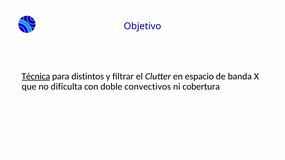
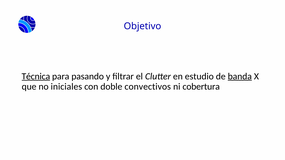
distintos: distintos -> pasando
espacio: espacio -> estudio
banda underline: none -> present
dificulta: dificulta -> iniciales
